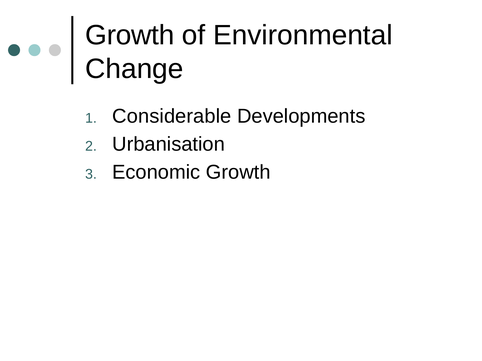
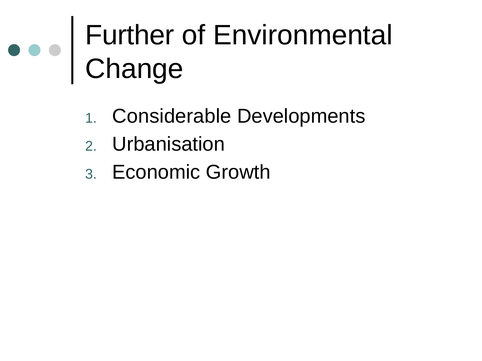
Growth at (130, 35): Growth -> Further
